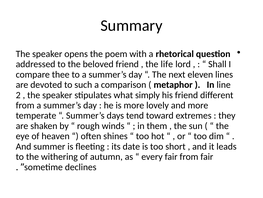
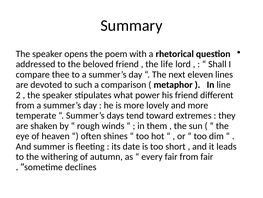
simply: simply -> power
